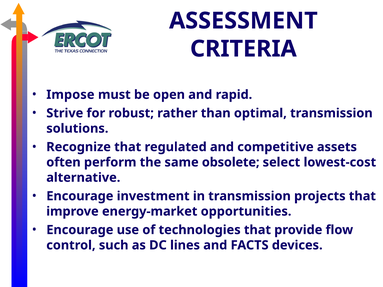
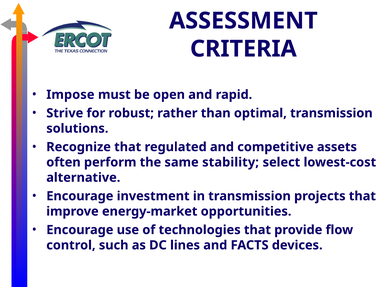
obsolete: obsolete -> stability
